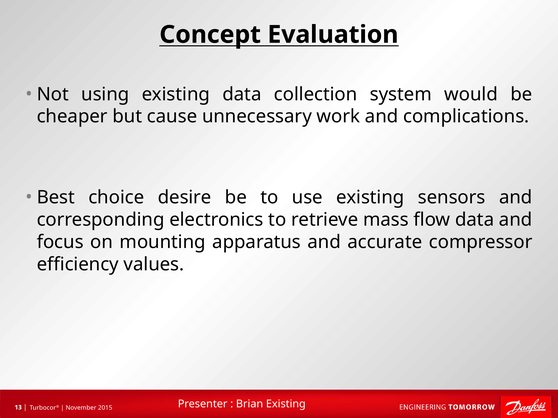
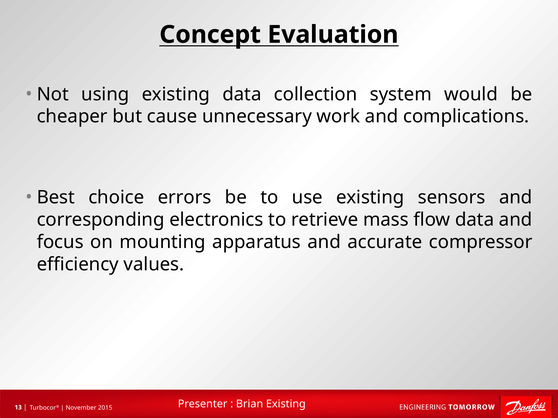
desire: desire -> errors
